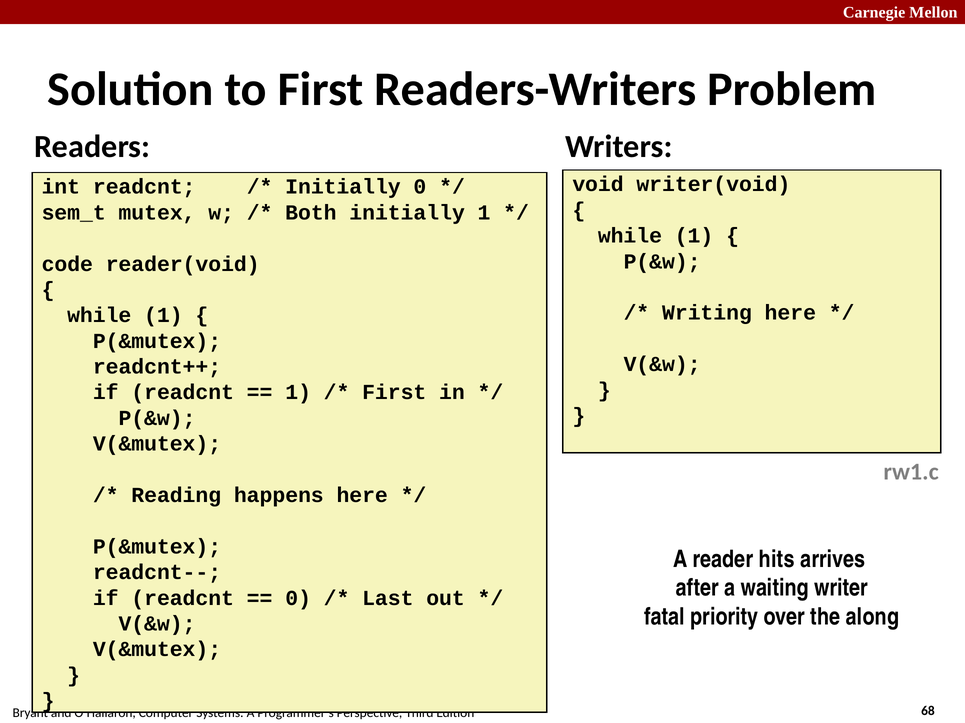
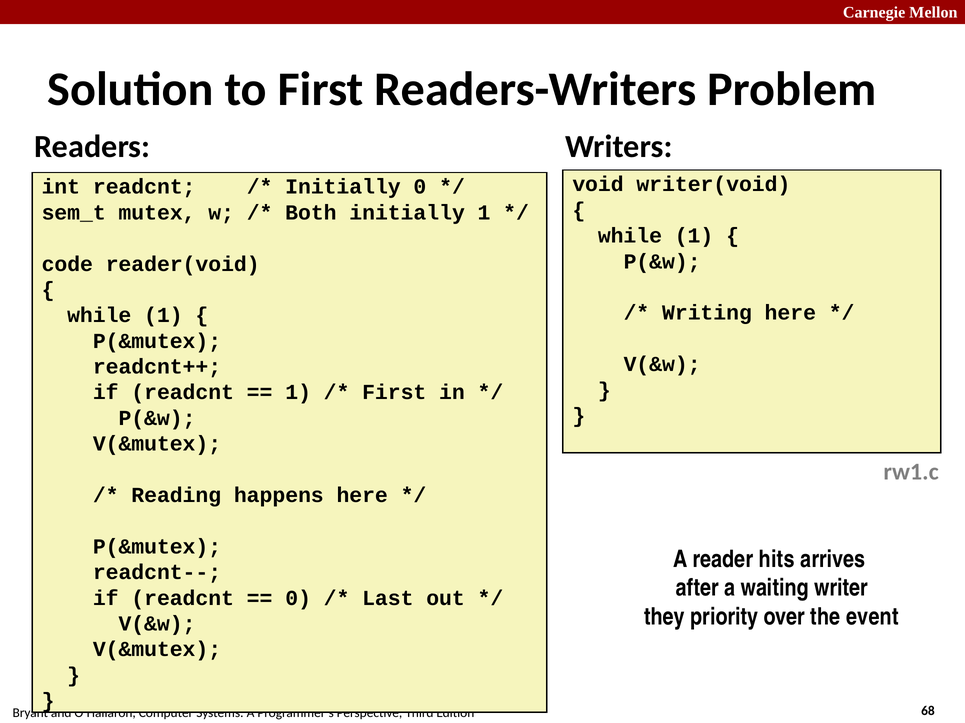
fatal: fatal -> they
along: along -> event
